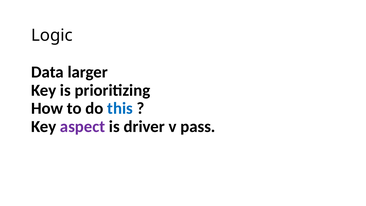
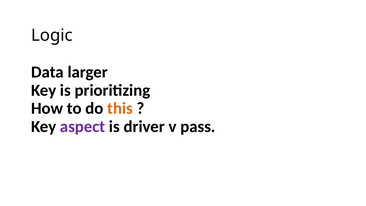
this colour: blue -> orange
